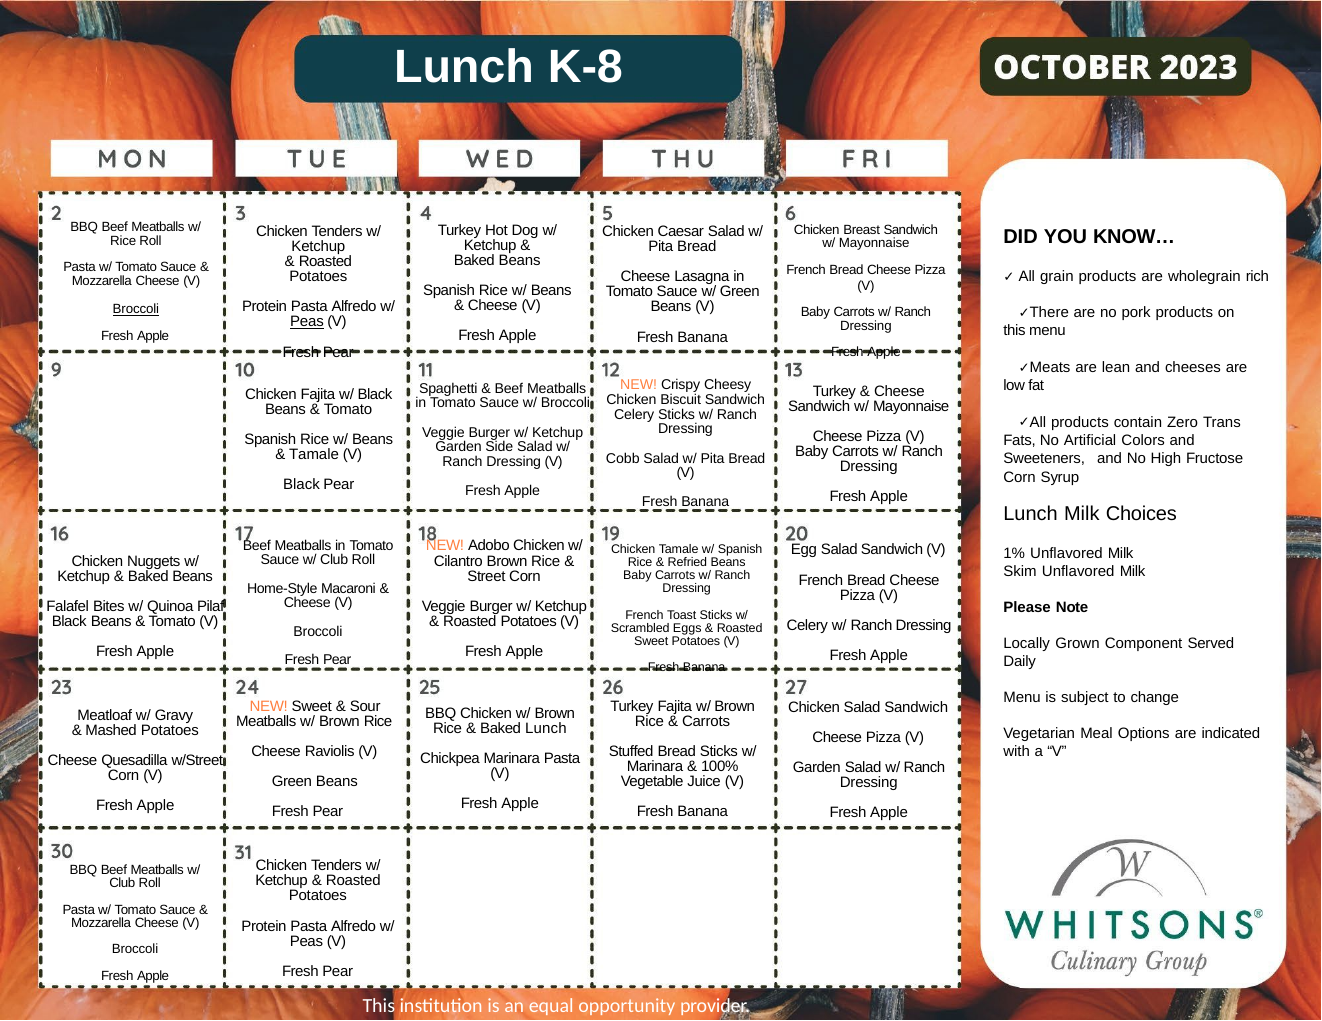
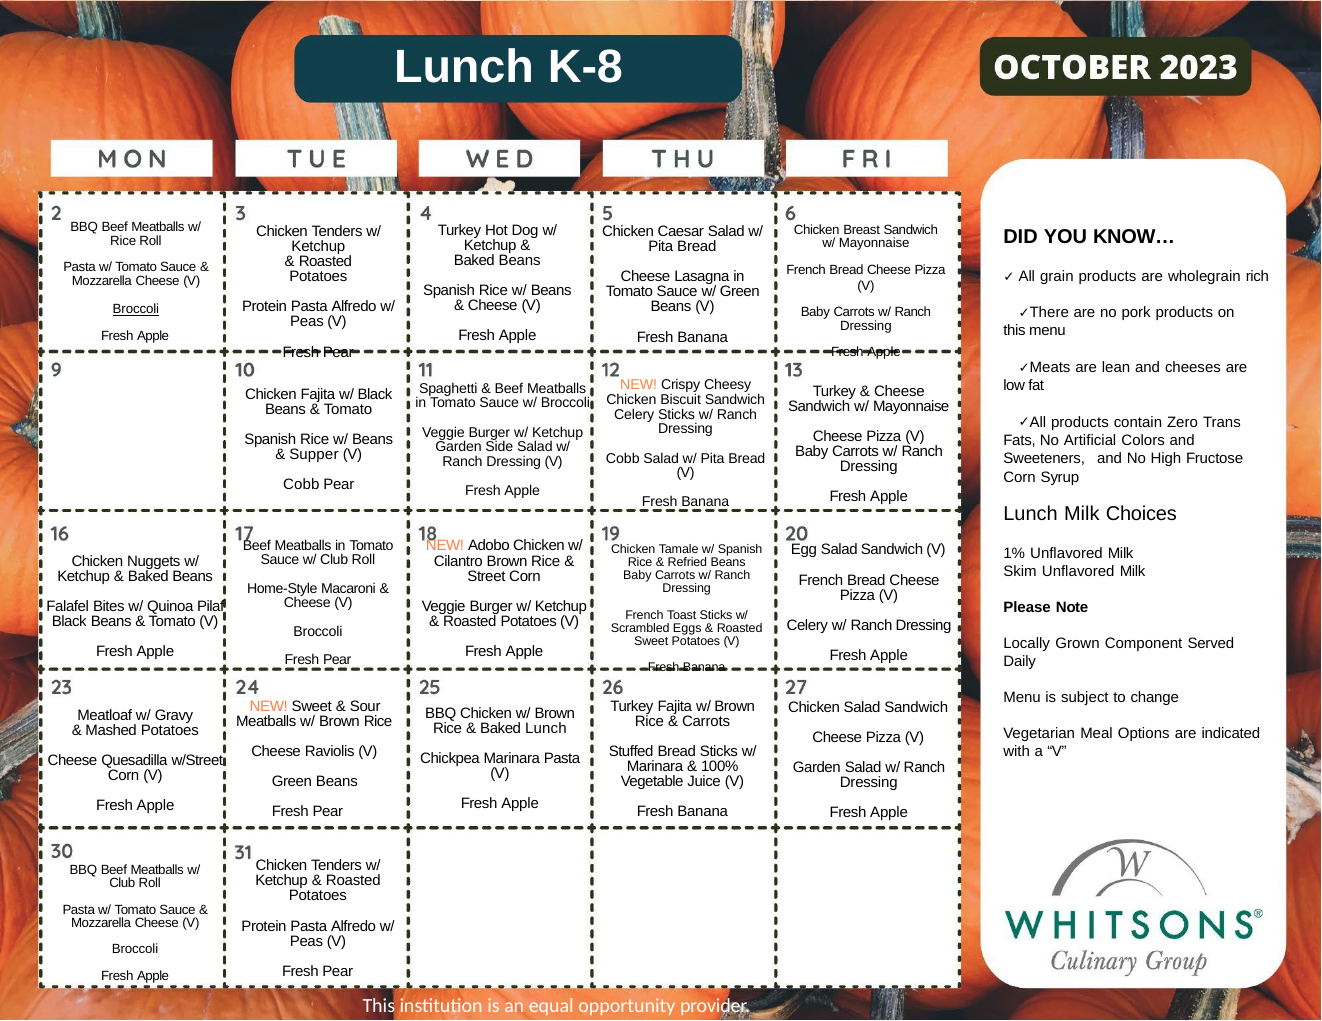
Peas at (307, 322) underline: present -> none
Tamale at (314, 455): Tamale -> Supper
Black at (301, 485): Black -> Cobb
